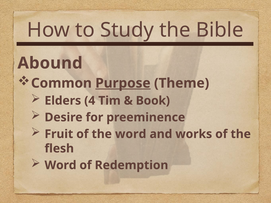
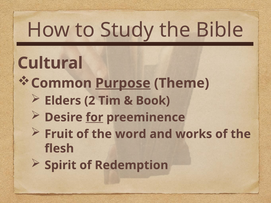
Abound: Abound -> Cultural
4: 4 -> 2
for underline: none -> present
Word at (60, 165): Word -> Spirit
